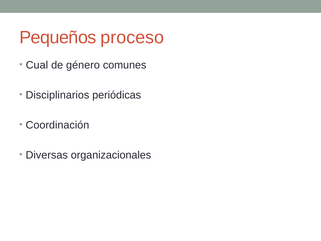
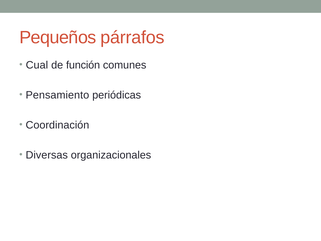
proceso: proceso -> párrafos
género: género -> función
Disciplinarios: Disciplinarios -> Pensamiento
